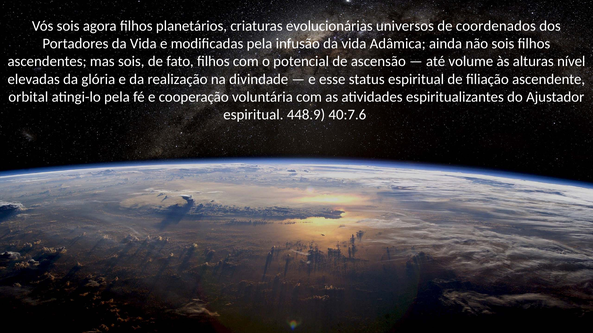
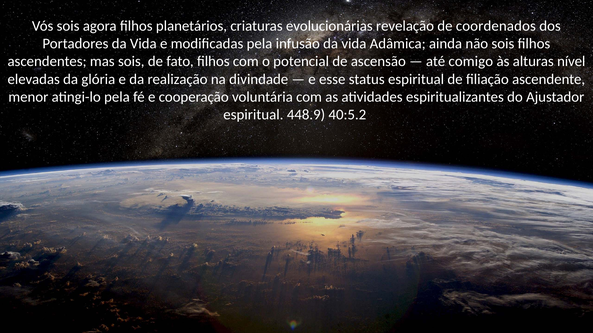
universos: universos -> revelação
volume: volume -> comigo
orbital: orbital -> menor
40:7.6: 40:7.6 -> 40:5.2
